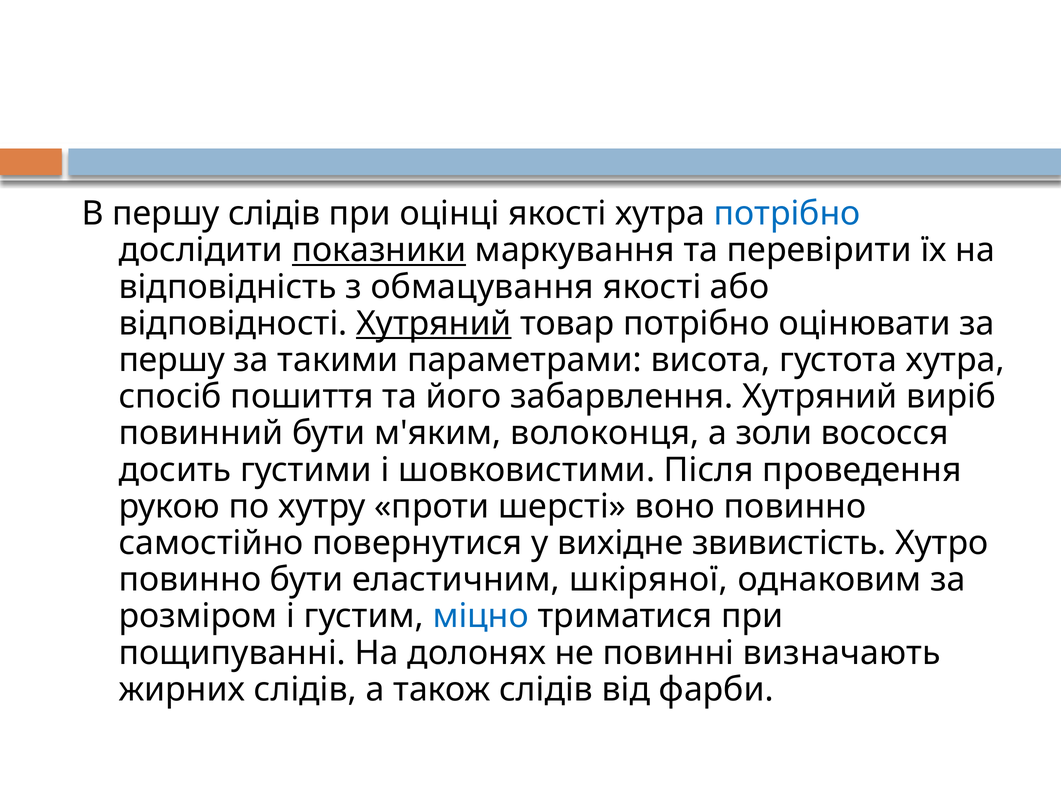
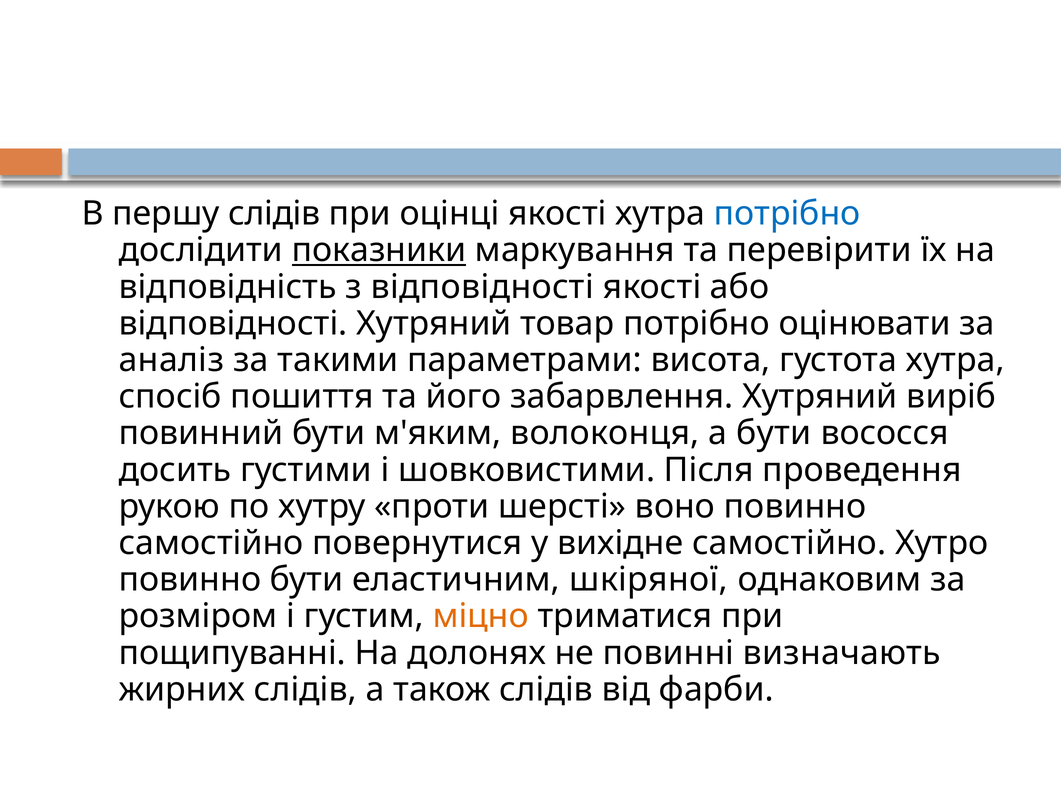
з обмацування: обмацування -> відповідності
Хутряний at (434, 323) underline: present -> none
першу at (172, 360): першу -> аналіз
а золи: золи -> бути
вихідне звивистість: звивистість -> самостійно
міцно colour: blue -> orange
